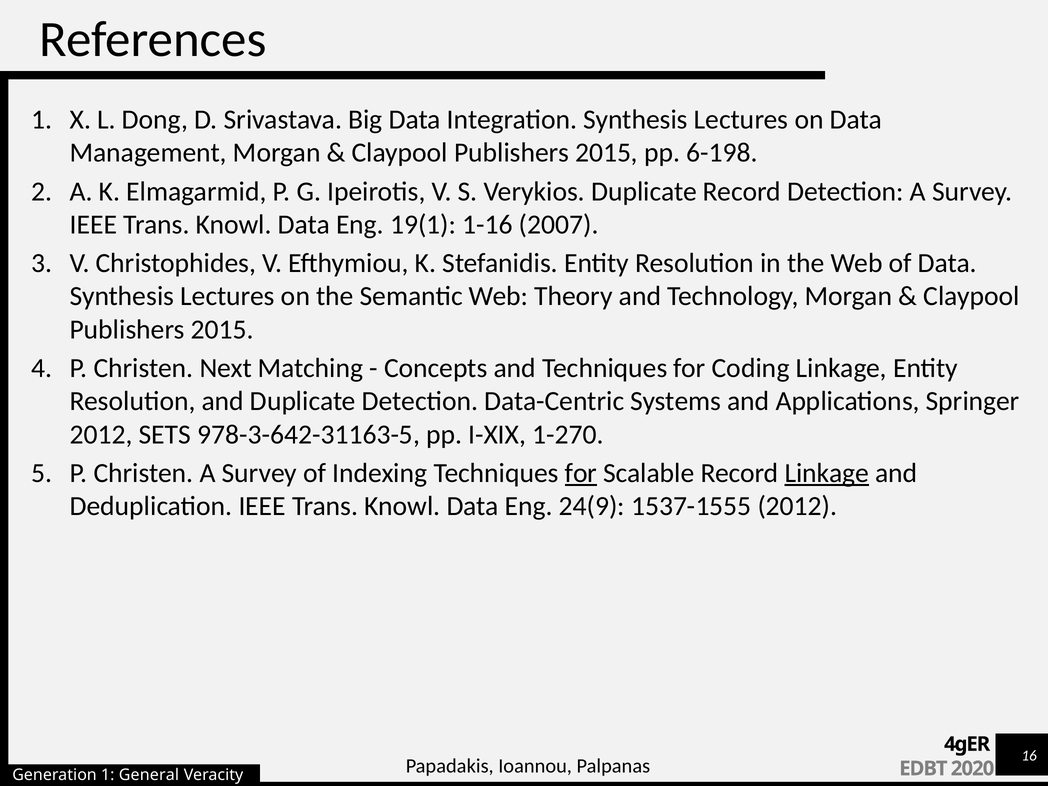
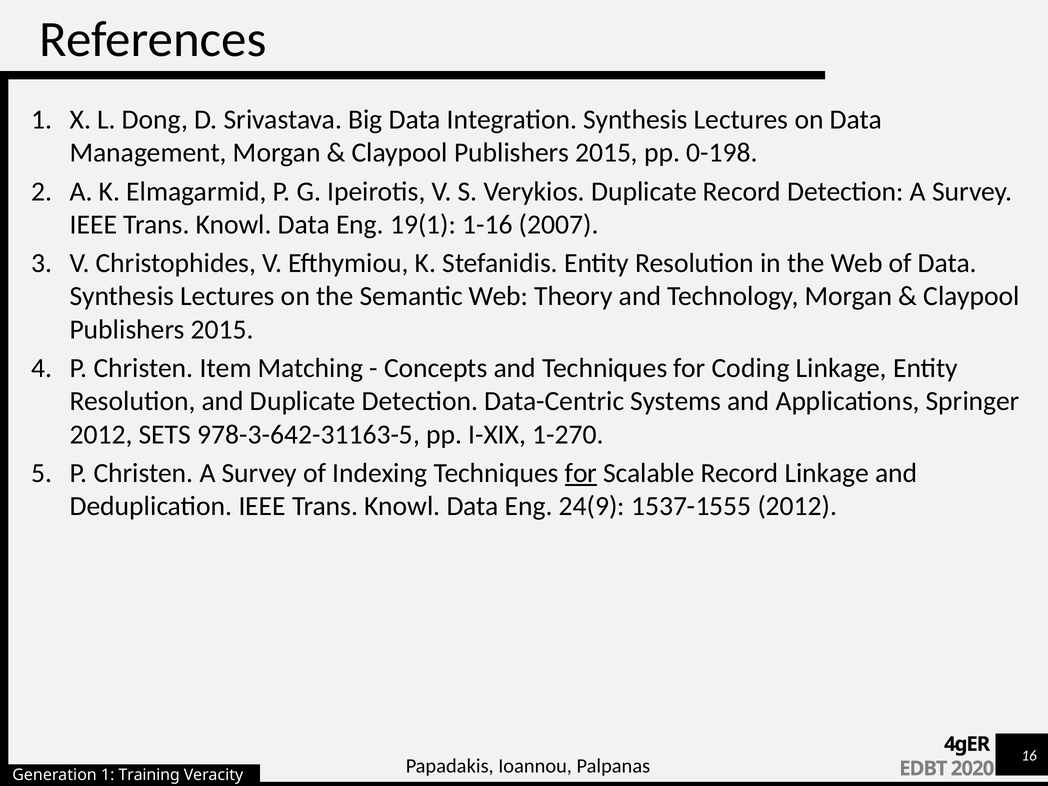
6-198: 6-198 -> 0-198
Next: Next -> Item
Linkage at (827, 473) underline: present -> none
General: General -> Training
